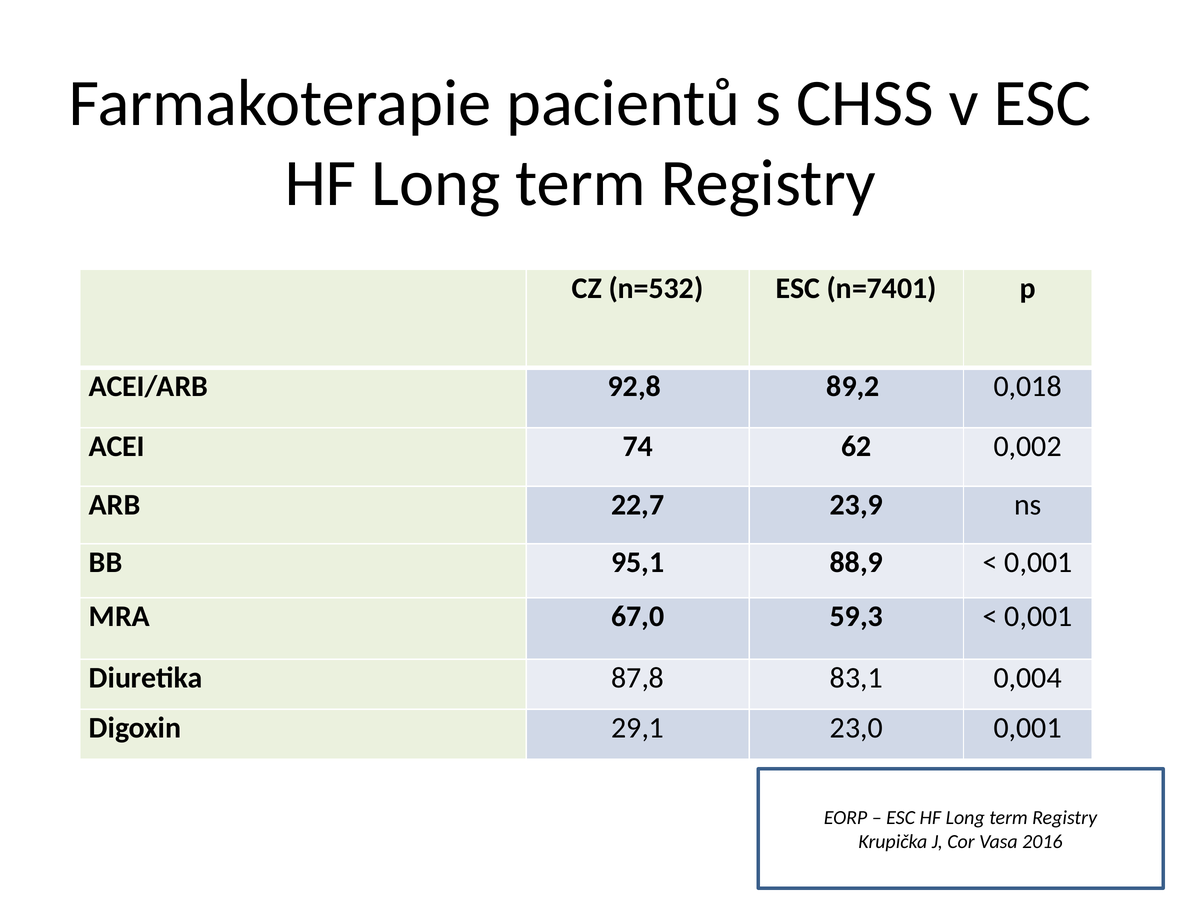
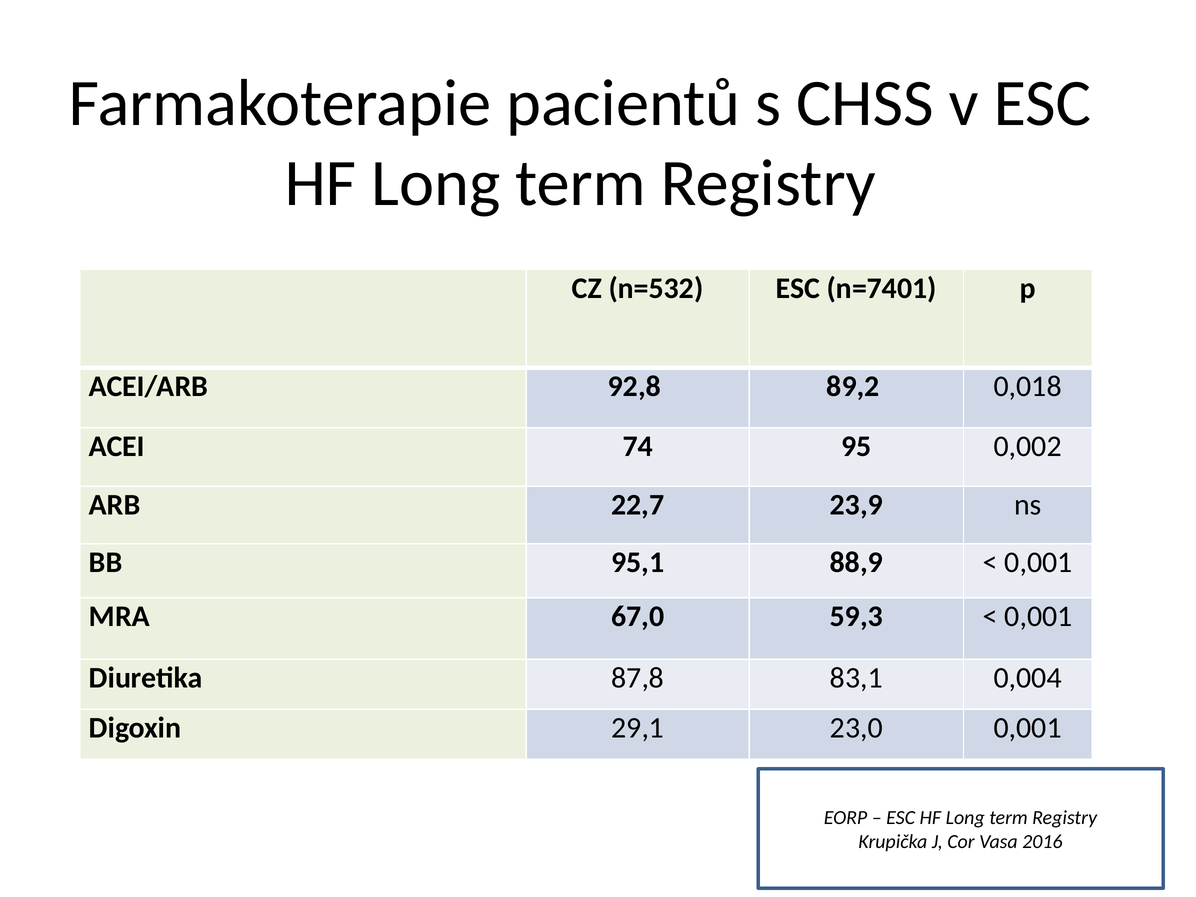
62: 62 -> 95
